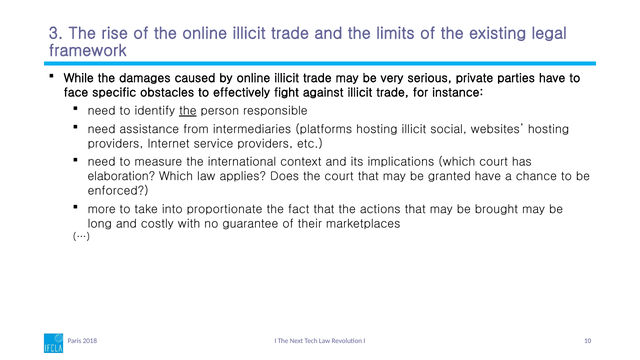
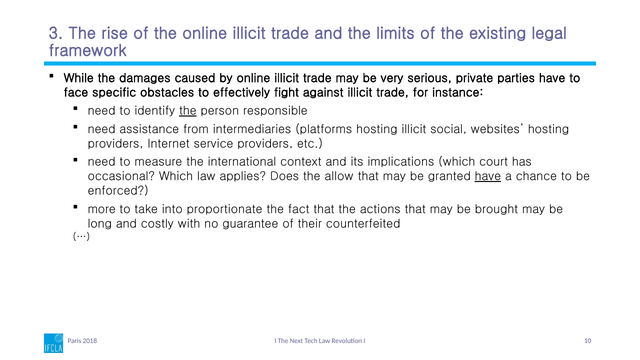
elaboration: elaboration -> occasional
the court: court -> allow
have at (488, 176) underline: none -> present
marketplaces: marketplaces -> counterfeited
